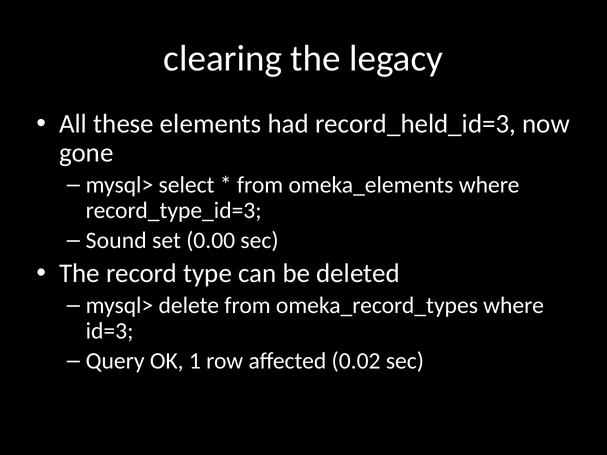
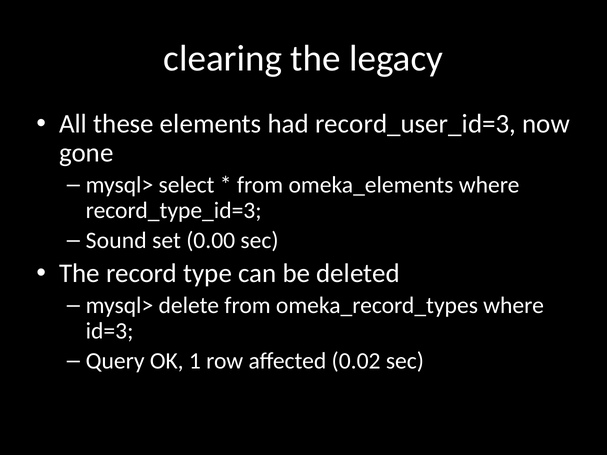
record_held_id=3: record_held_id=3 -> record_user_id=3
